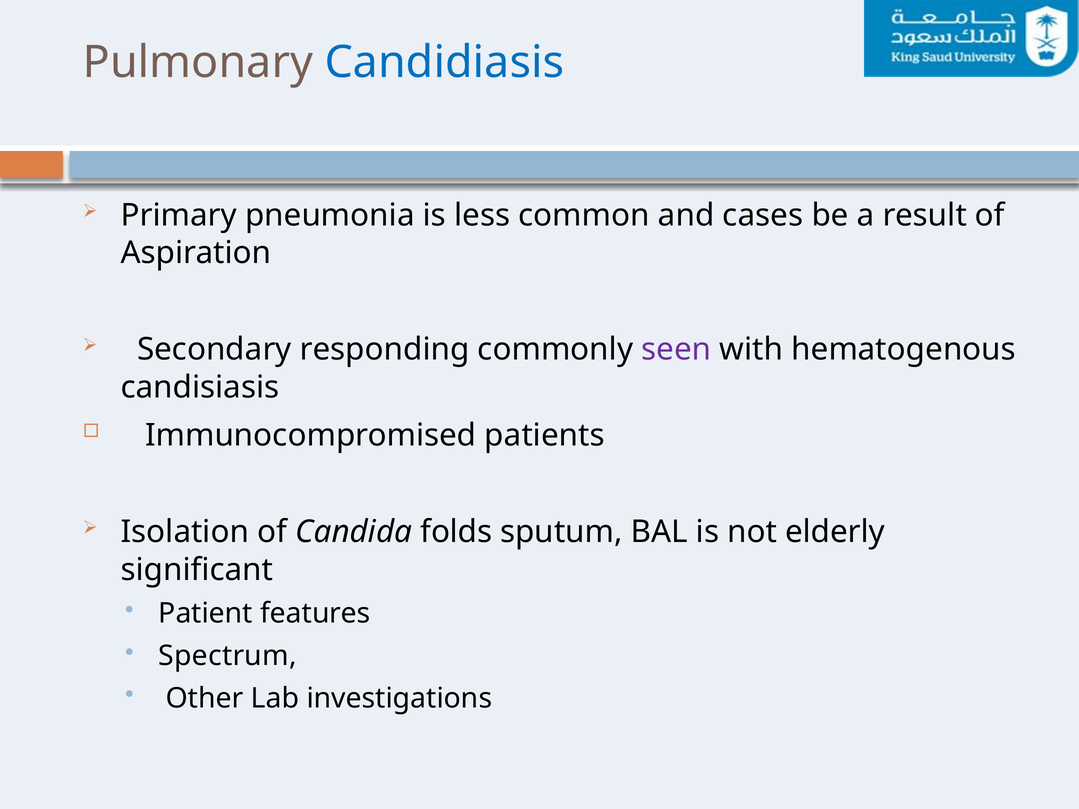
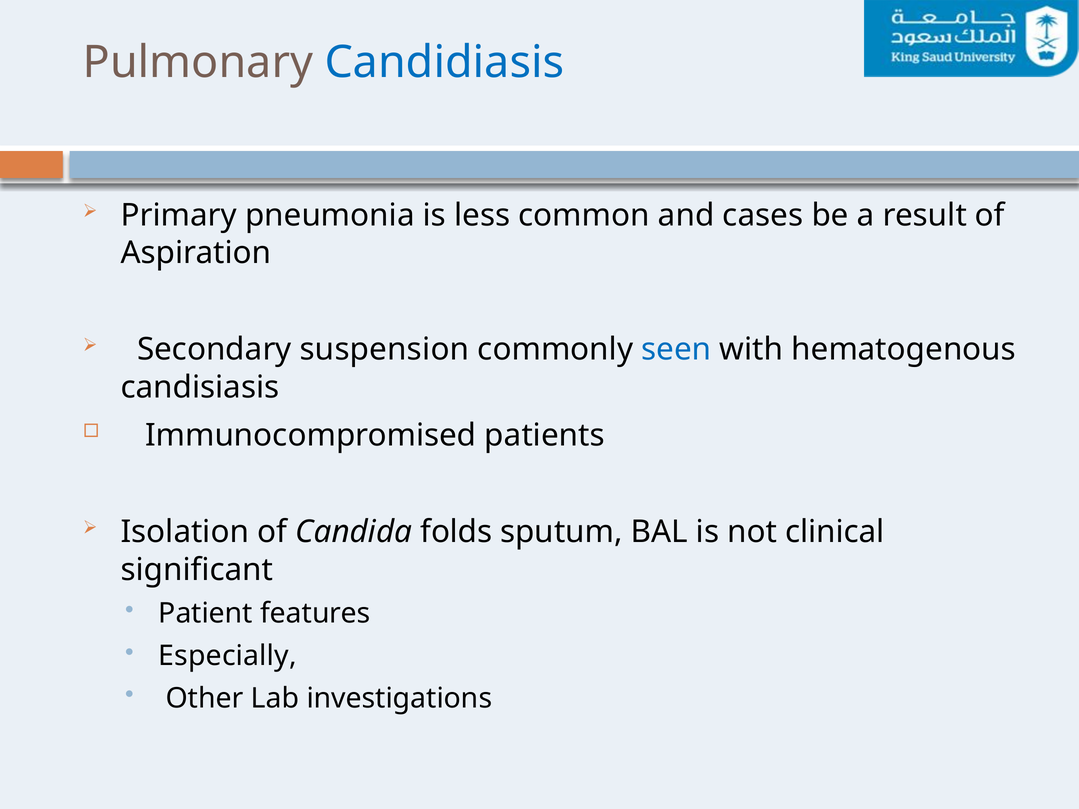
responding: responding -> suspension
seen colour: purple -> blue
elderly: elderly -> clinical
Spectrum: Spectrum -> Especially
